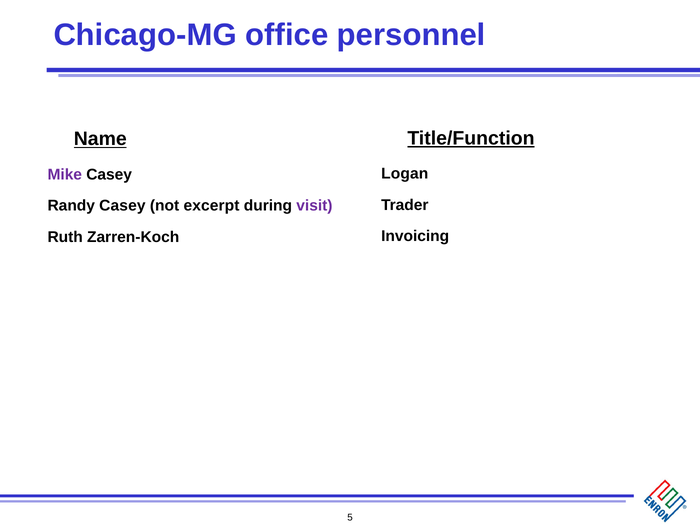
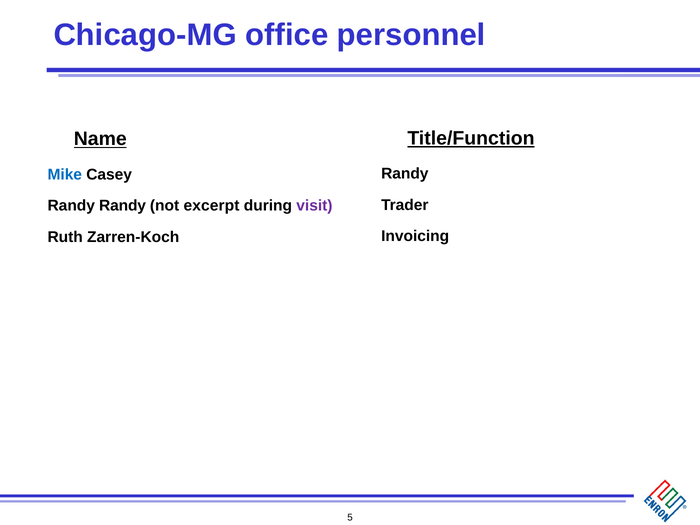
Logan at (405, 174): Logan -> Randy
Mike colour: purple -> blue
Randy Casey: Casey -> Randy
